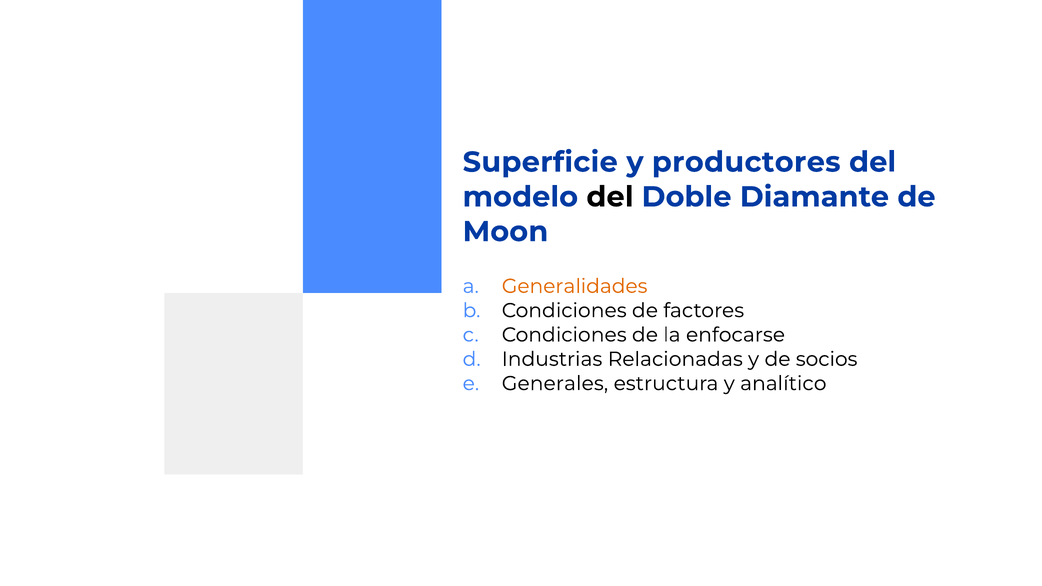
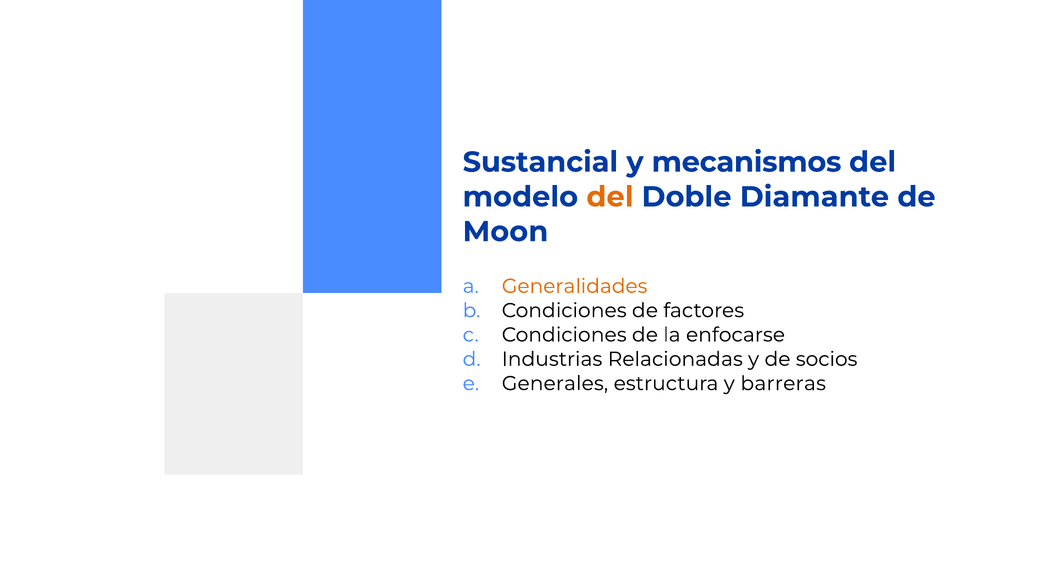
Superficie: Superficie -> Sustancial
productores: productores -> mecanismos
del at (610, 197) colour: black -> orange
analítico: analítico -> barreras
